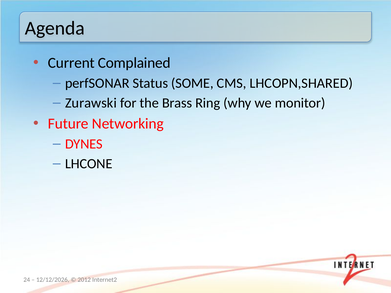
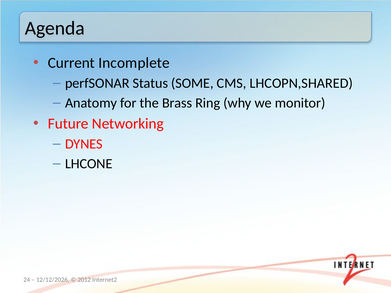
Complained: Complained -> Incomplete
Zurawski: Zurawski -> Anatomy
